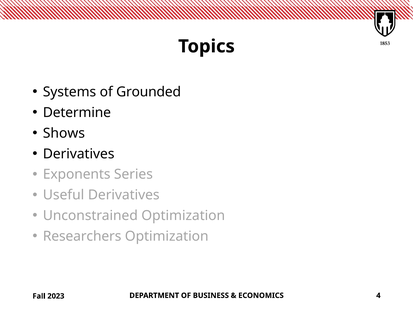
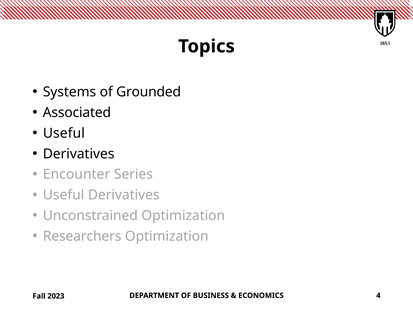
Determine: Determine -> Associated
Shows at (64, 133): Shows -> Useful
Exponents: Exponents -> Encounter
